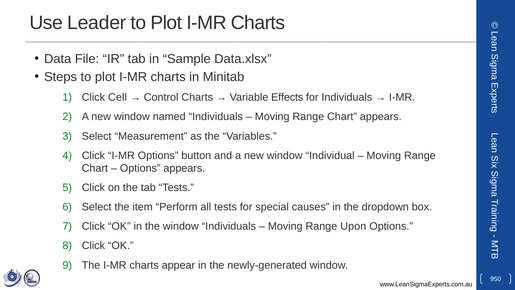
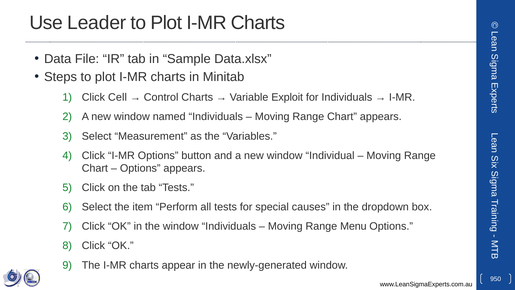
Effects: Effects -> Exploit
Upon: Upon -> Menu
